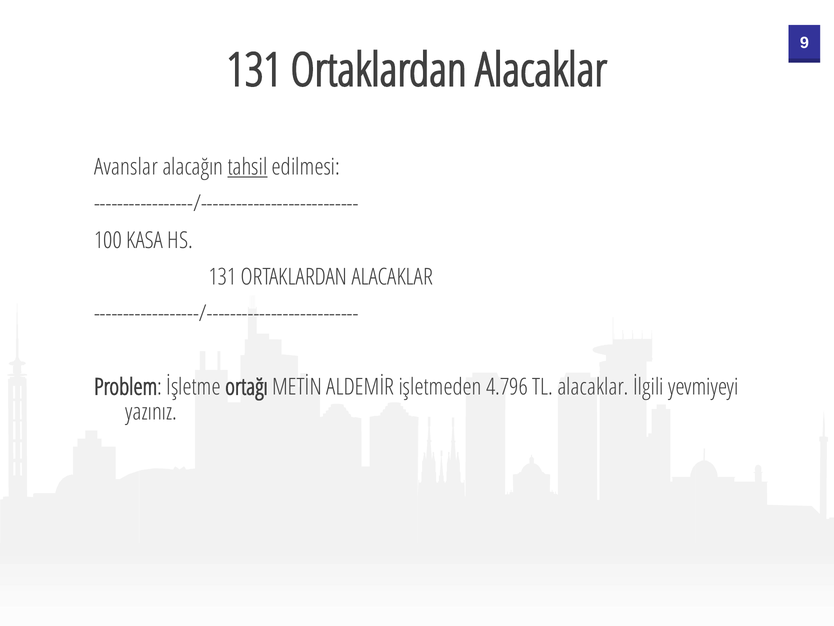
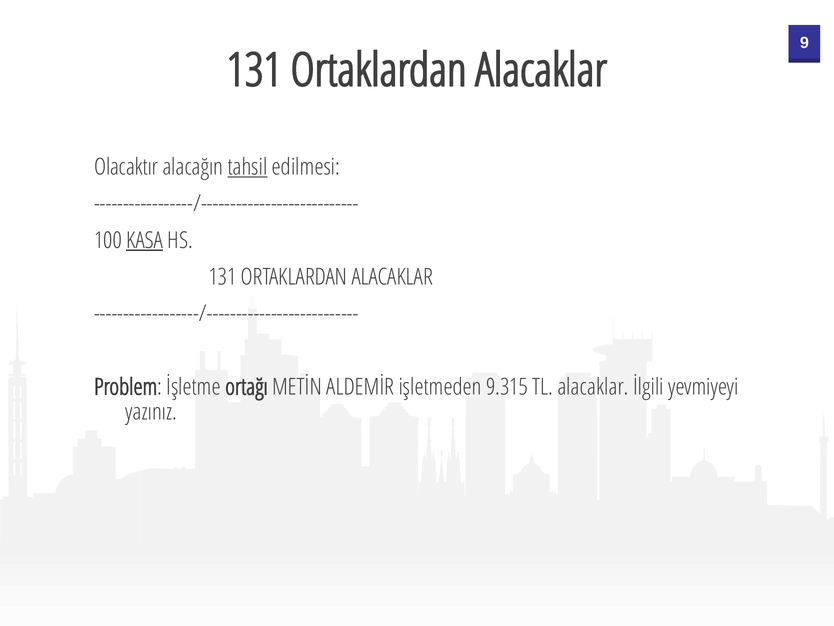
Avanslar: Avanslar -> Olacaktır
KASA underline: none -> present
4.796: 4.796 -> 9.315
